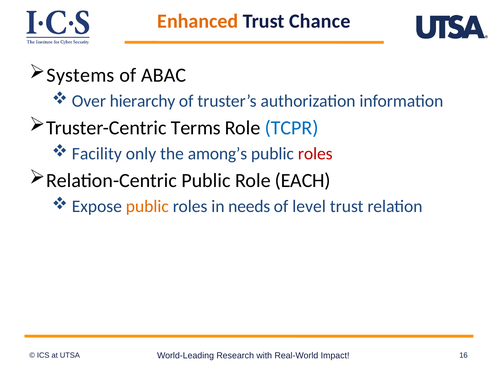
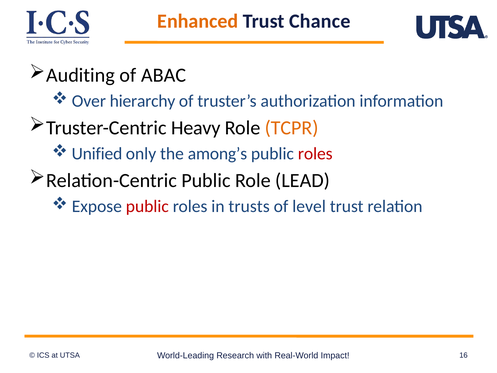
Systems: Systems -> Auditing
Terms: Terms -> Heavy
TCPR colour: blue -> orange
Facility: Facility -> Unified
EACH: EACH -> LEAD
public at (147, 206) colour: orange -> red
needs: needs -> trusts
